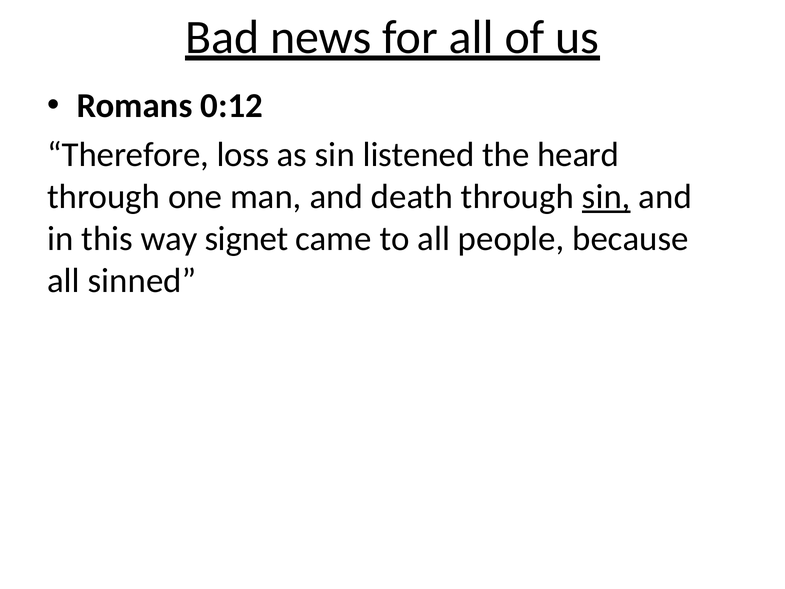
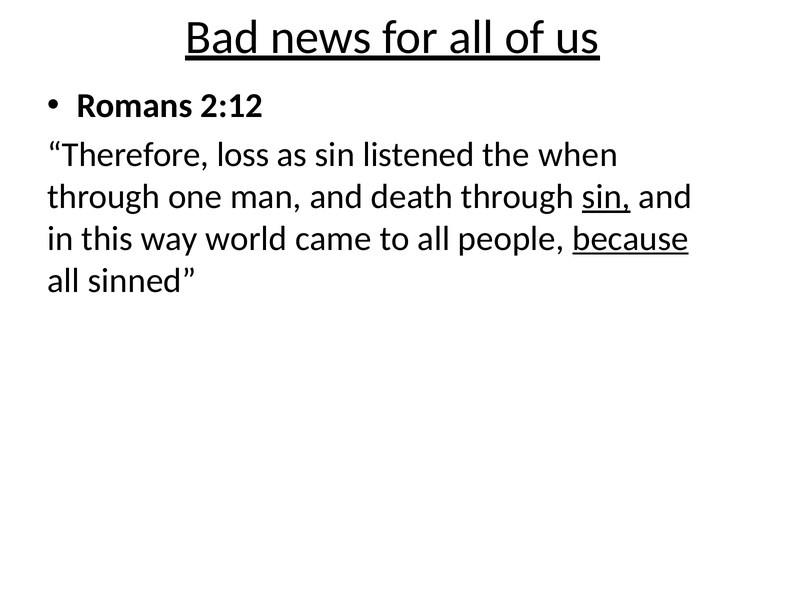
0:12: 0:12 -> 2:12
heard: heard -> when
signet: signet -> world
because underline: none -> present
